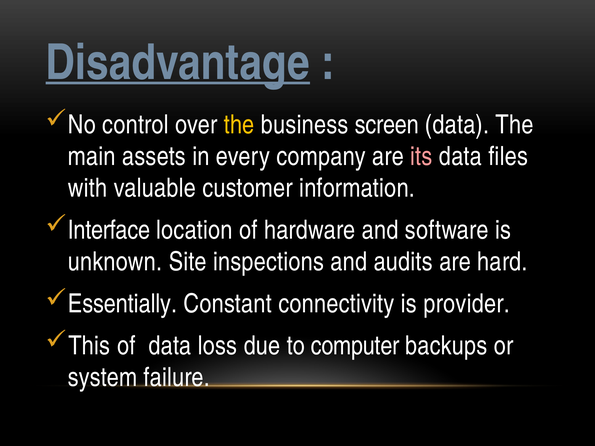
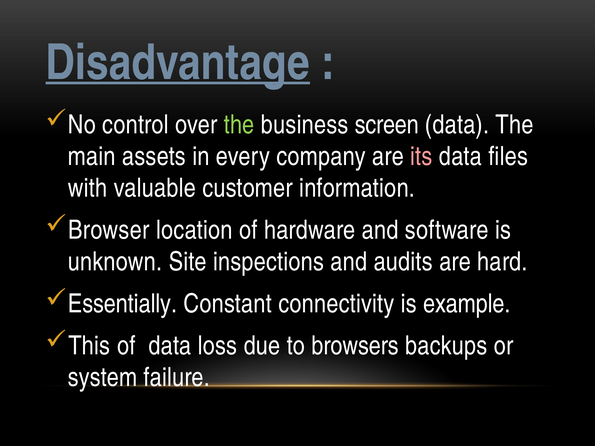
the at (239, 125) colour: yellow -> light green
Interface: Interface -> Browser
provider: provider -> example
computer: computer -> browsers
